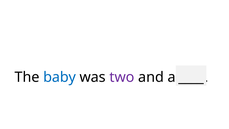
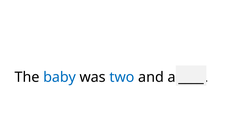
two colour: purple -> blue
